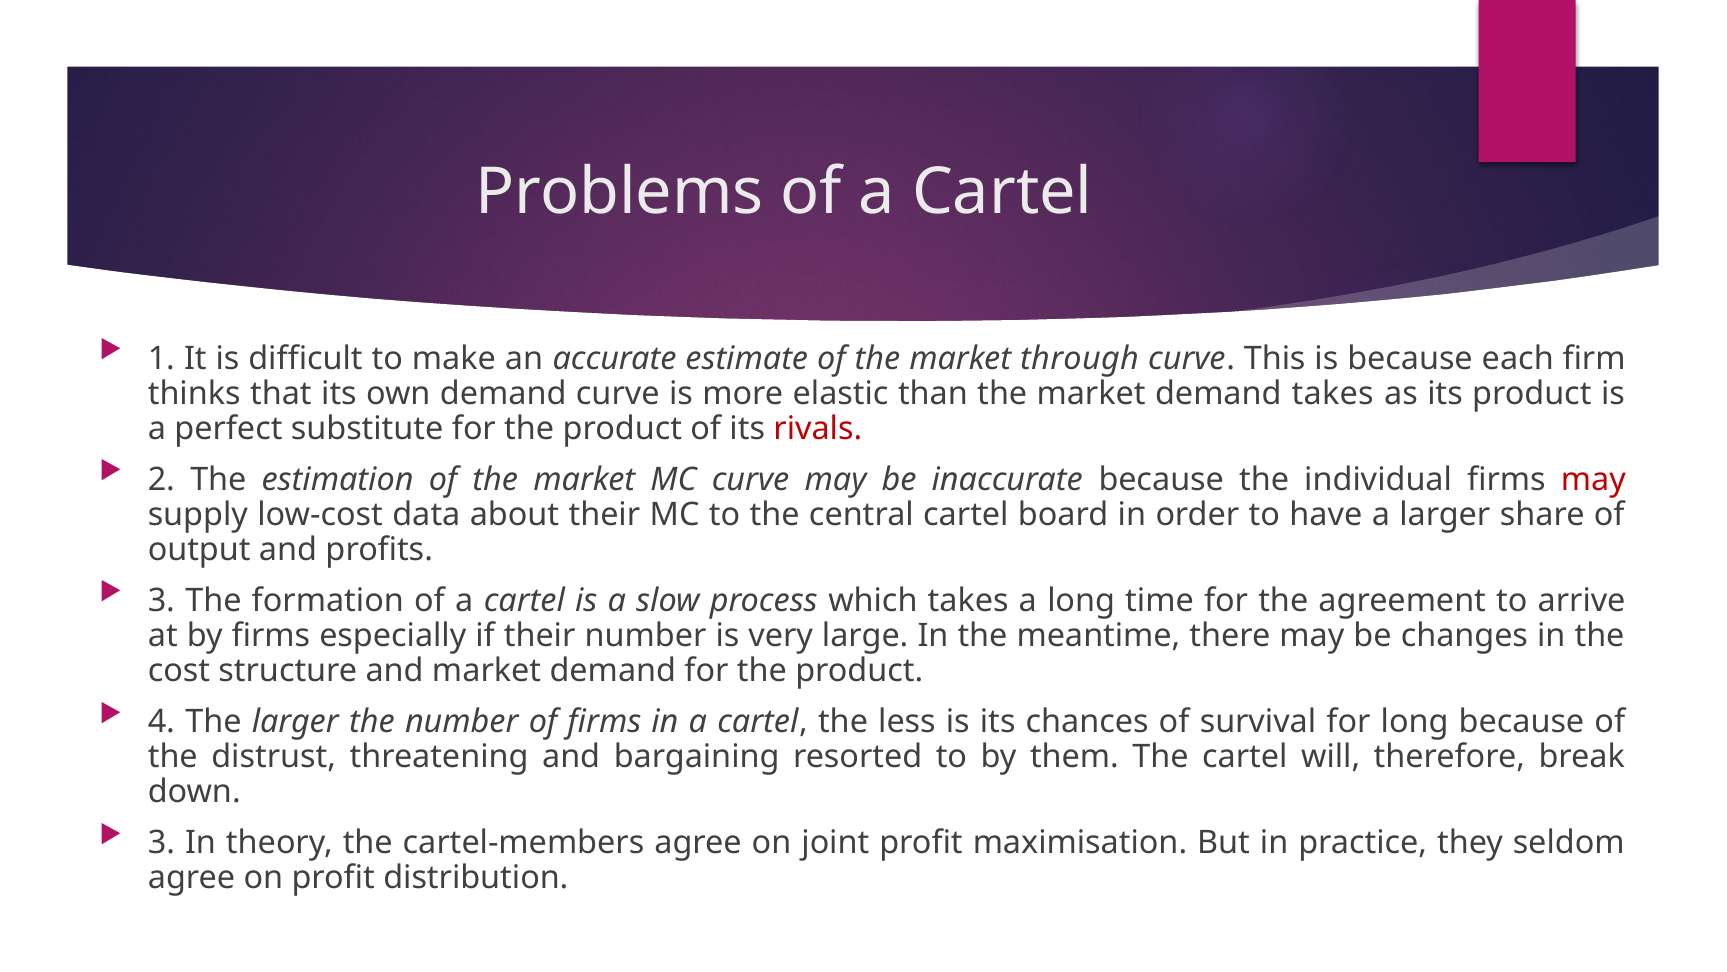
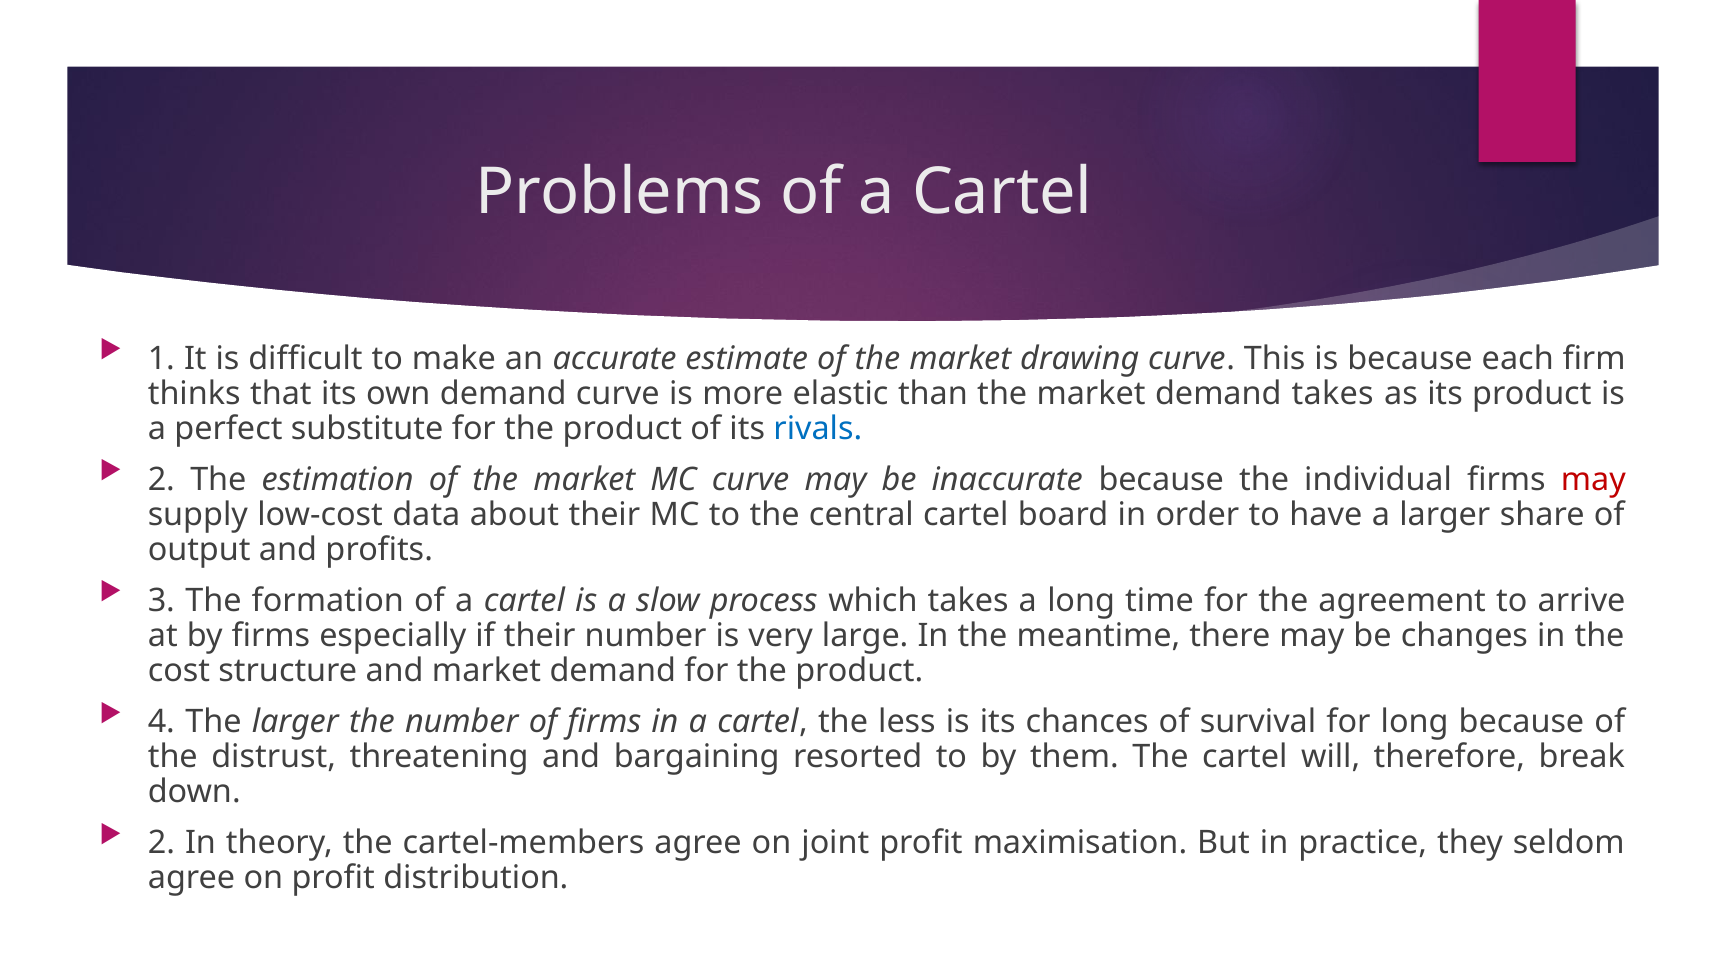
through: through -> drawing
rivals colour: red -> blue
3 at (161, 843): 3 -> 2
